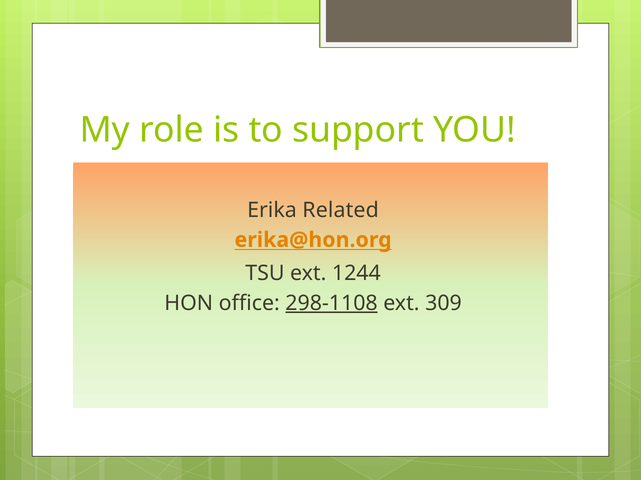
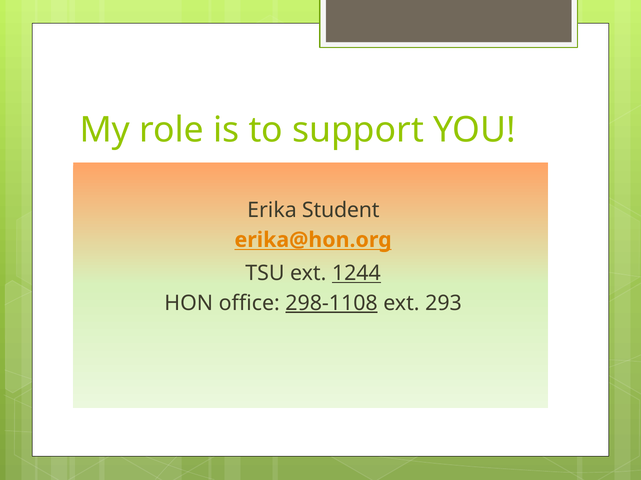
Related: Related -> Student
1244 underline: none -> present
309: 309 -> 293
